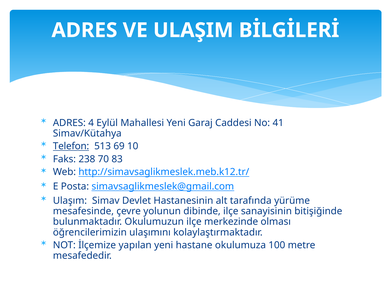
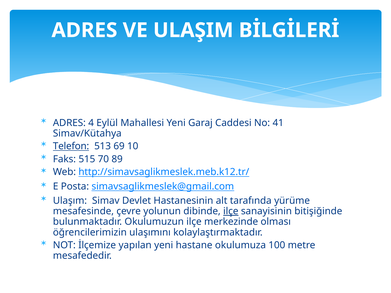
238: 238 -> 515
83: 83 -> 89
ilçe at (231, 211) underline: none -> present
